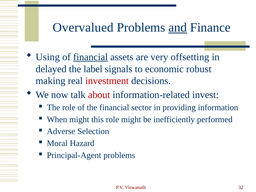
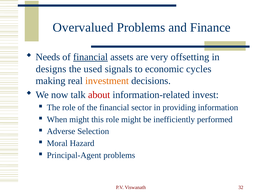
and underline: present -> none
Using: Using -> Needs
delayed: delayed -> designs
label: label -> used
robust: robust -> cycles
investment colour: red -> orange
